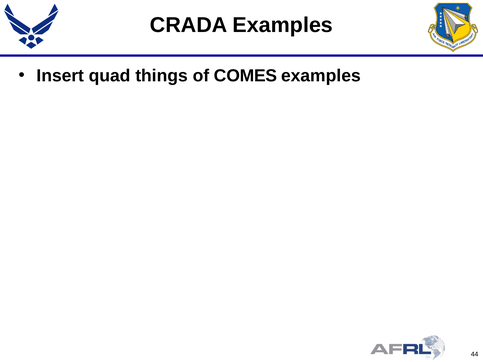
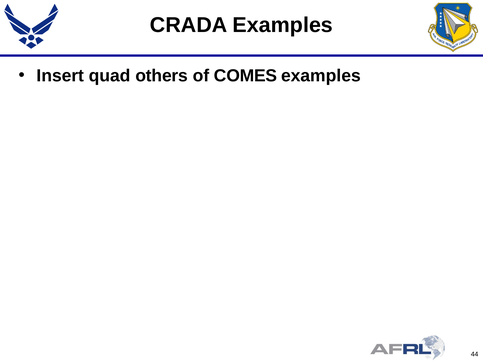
things: things -> others
